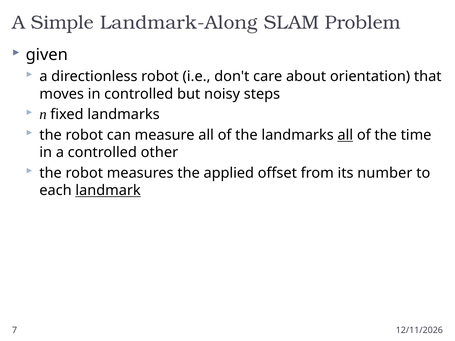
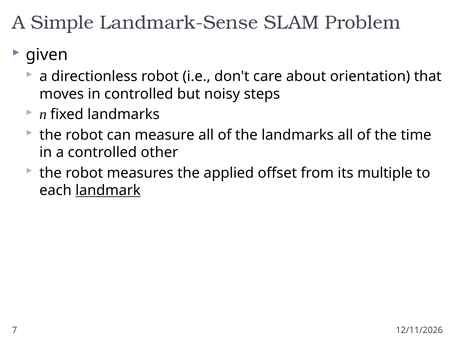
Landmark-Along: Landmark-Along -> Landmark-Sense
all at (345, 135) underline: present -> none
number: number -> multiple
